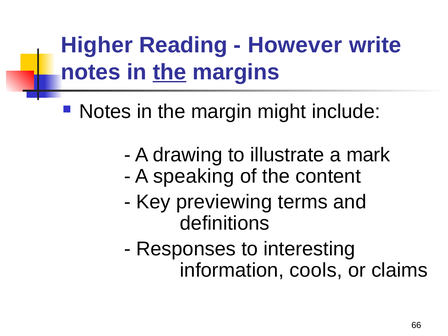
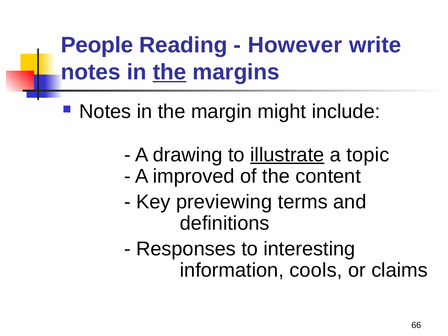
Higher: Higher -> People
illustrate underline: none -> present
mark: mark -> topic
speaking: speaking -> improved
